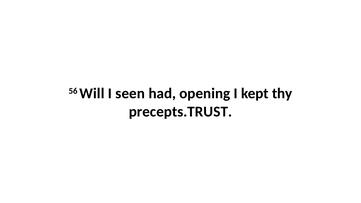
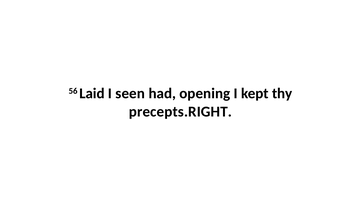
Will: Will -> Laid
precepts.TRUST: precepts.TRUST -> precepts.RIGHT
